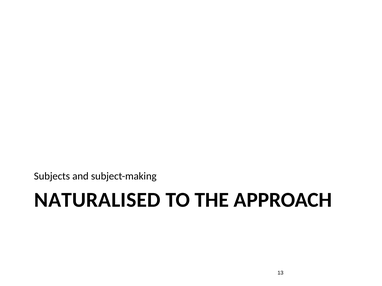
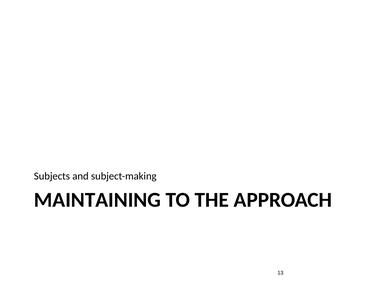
NATURALISED: NATURALISED -> MAINTAINING
